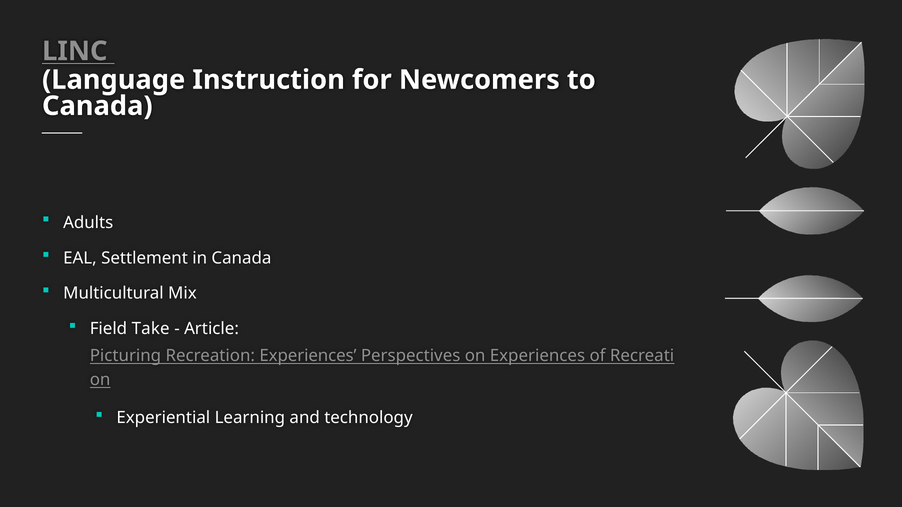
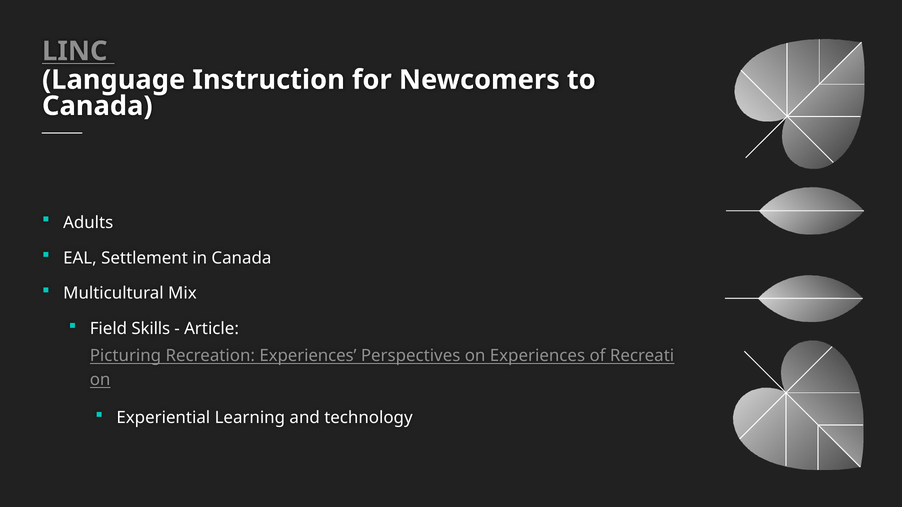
Take: Take -> Skills
